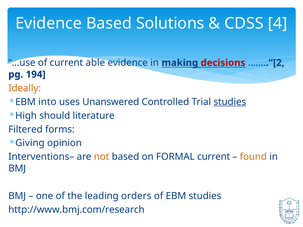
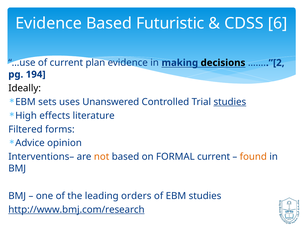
Solutions: Solutions -> Futuristic
4: 4 -> 6
able: able -> plan
decisions colour: red -> black
Ideally colour: orange -> black
into: into -> sets
should: should -> effects
Giving: Giving -> Advice
http://www.bmj.com/research underline: none -> present
